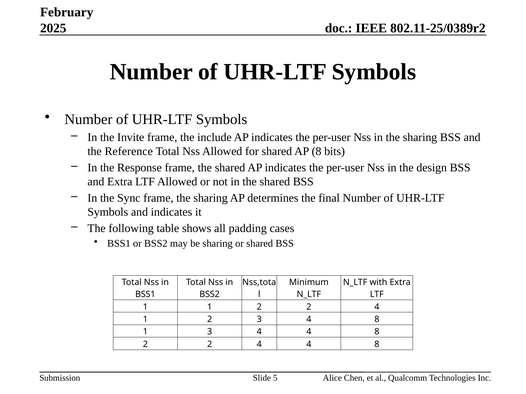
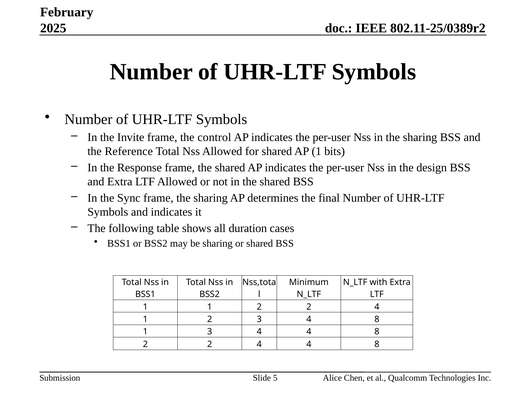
include: include -> control
AP 8: 8 -> 1
padding: padding -> duration
